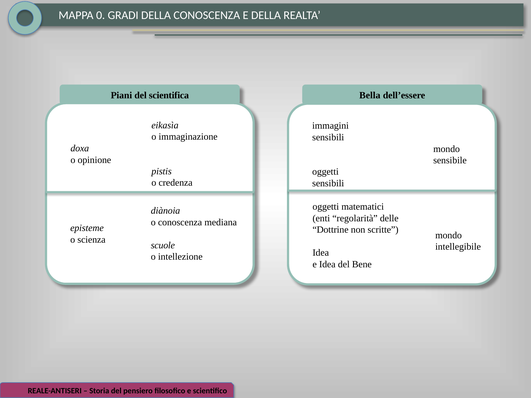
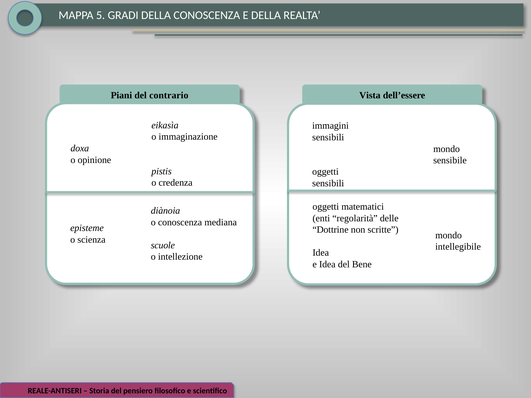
0: 0 -> 5
scientifica: scientifica -> contrario
Bella: Bella -> Vista
